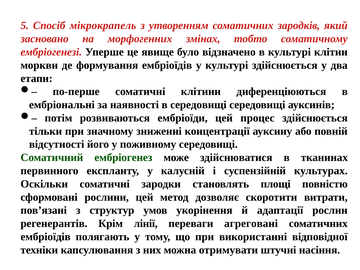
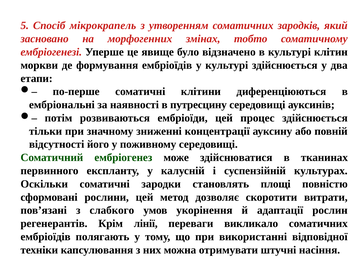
в середовищі: середовищі -> путресцину
структур: структур -> слабкого
агреговані: агреговані -> викликало
